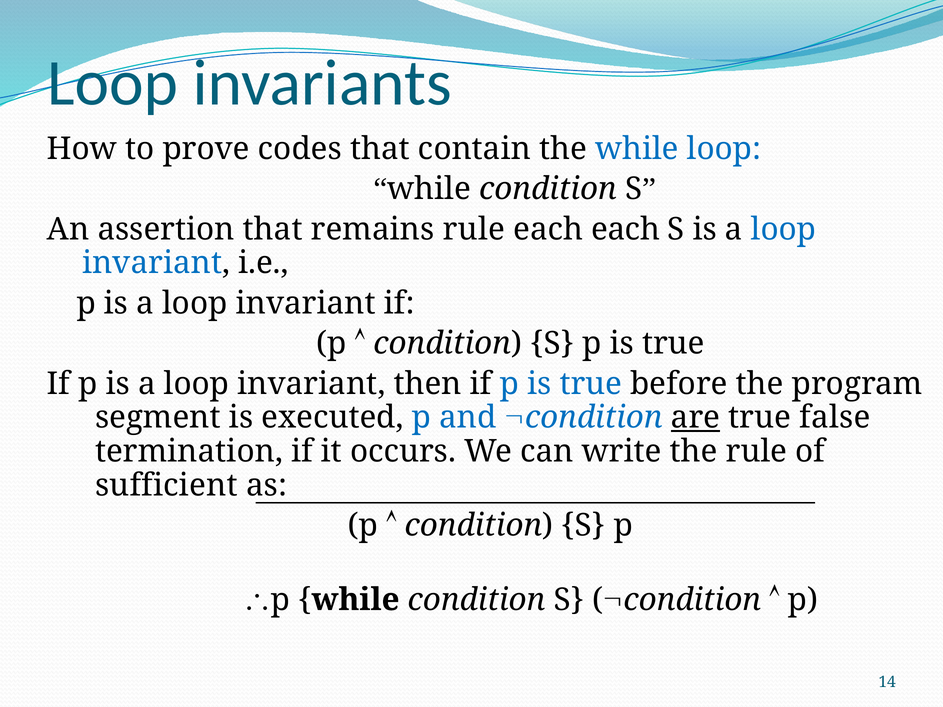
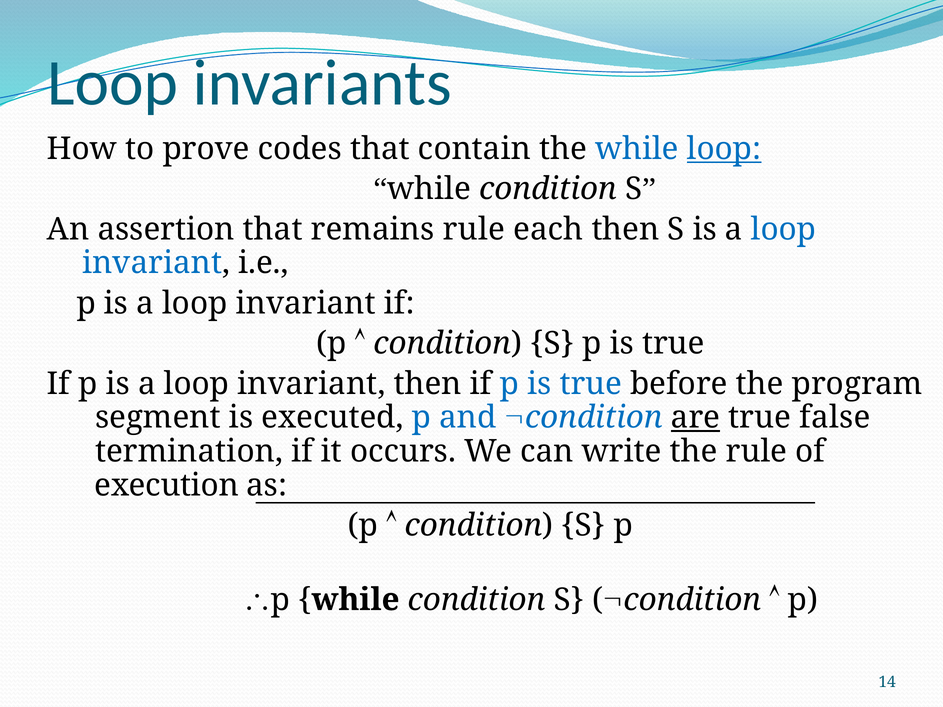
loop at (724, 149) underline: none -> present
each each: each -> then
sufficient: sufficient -> execution
